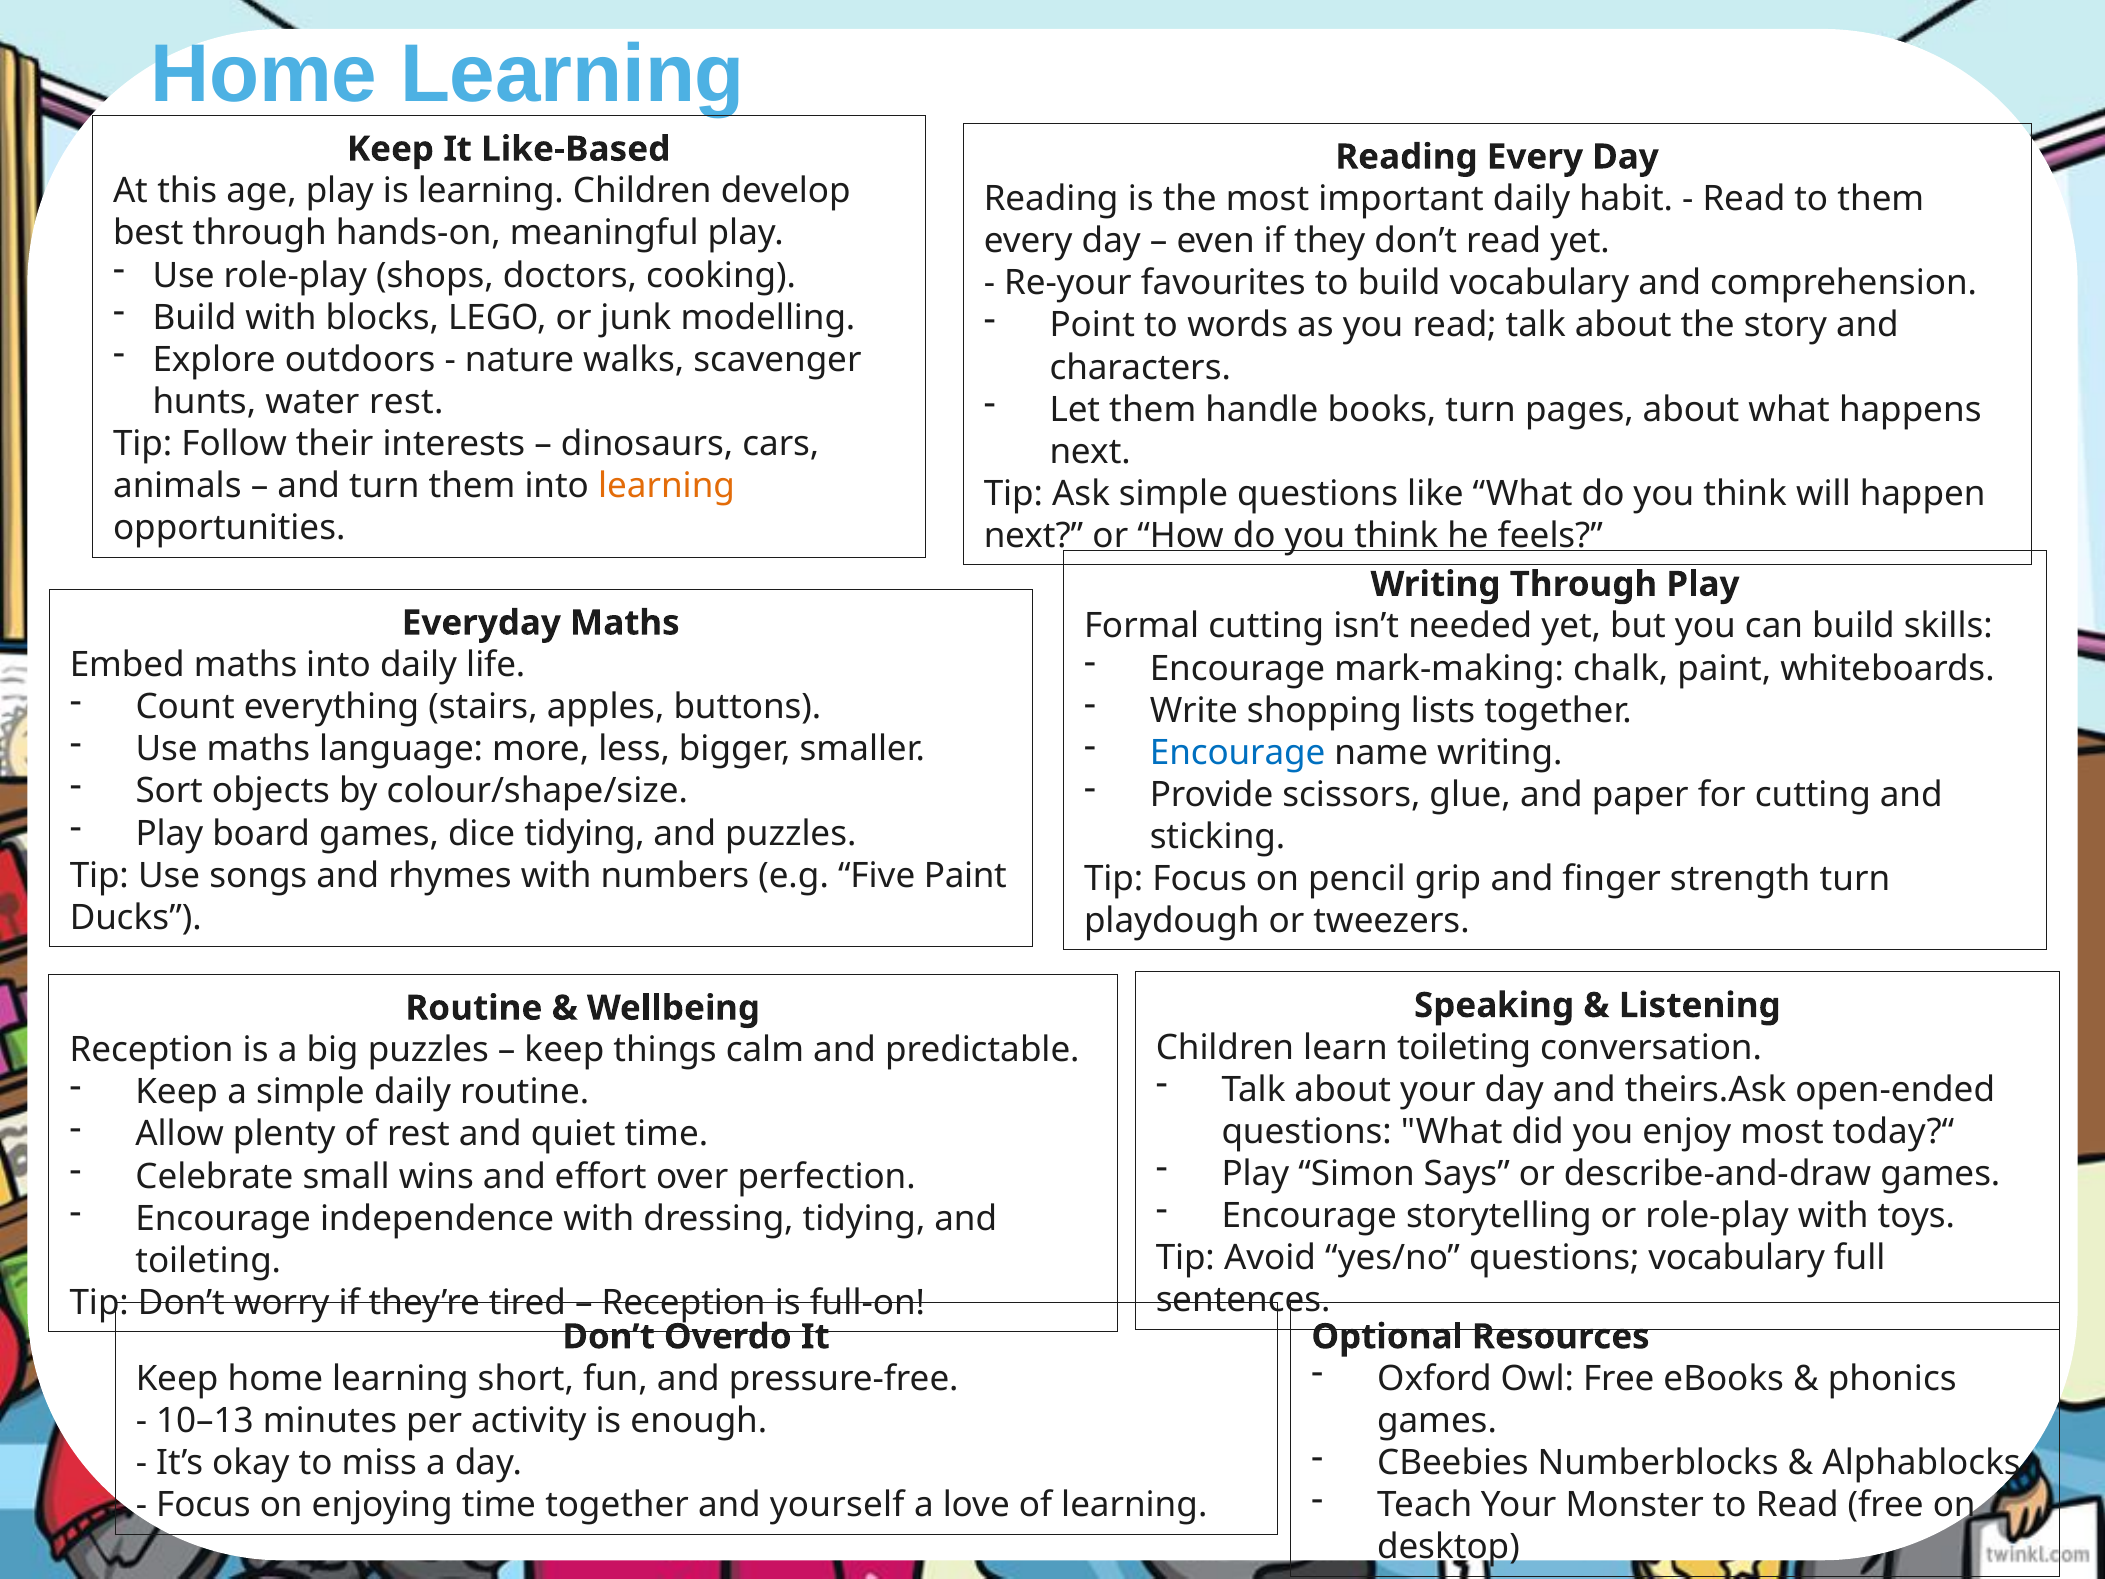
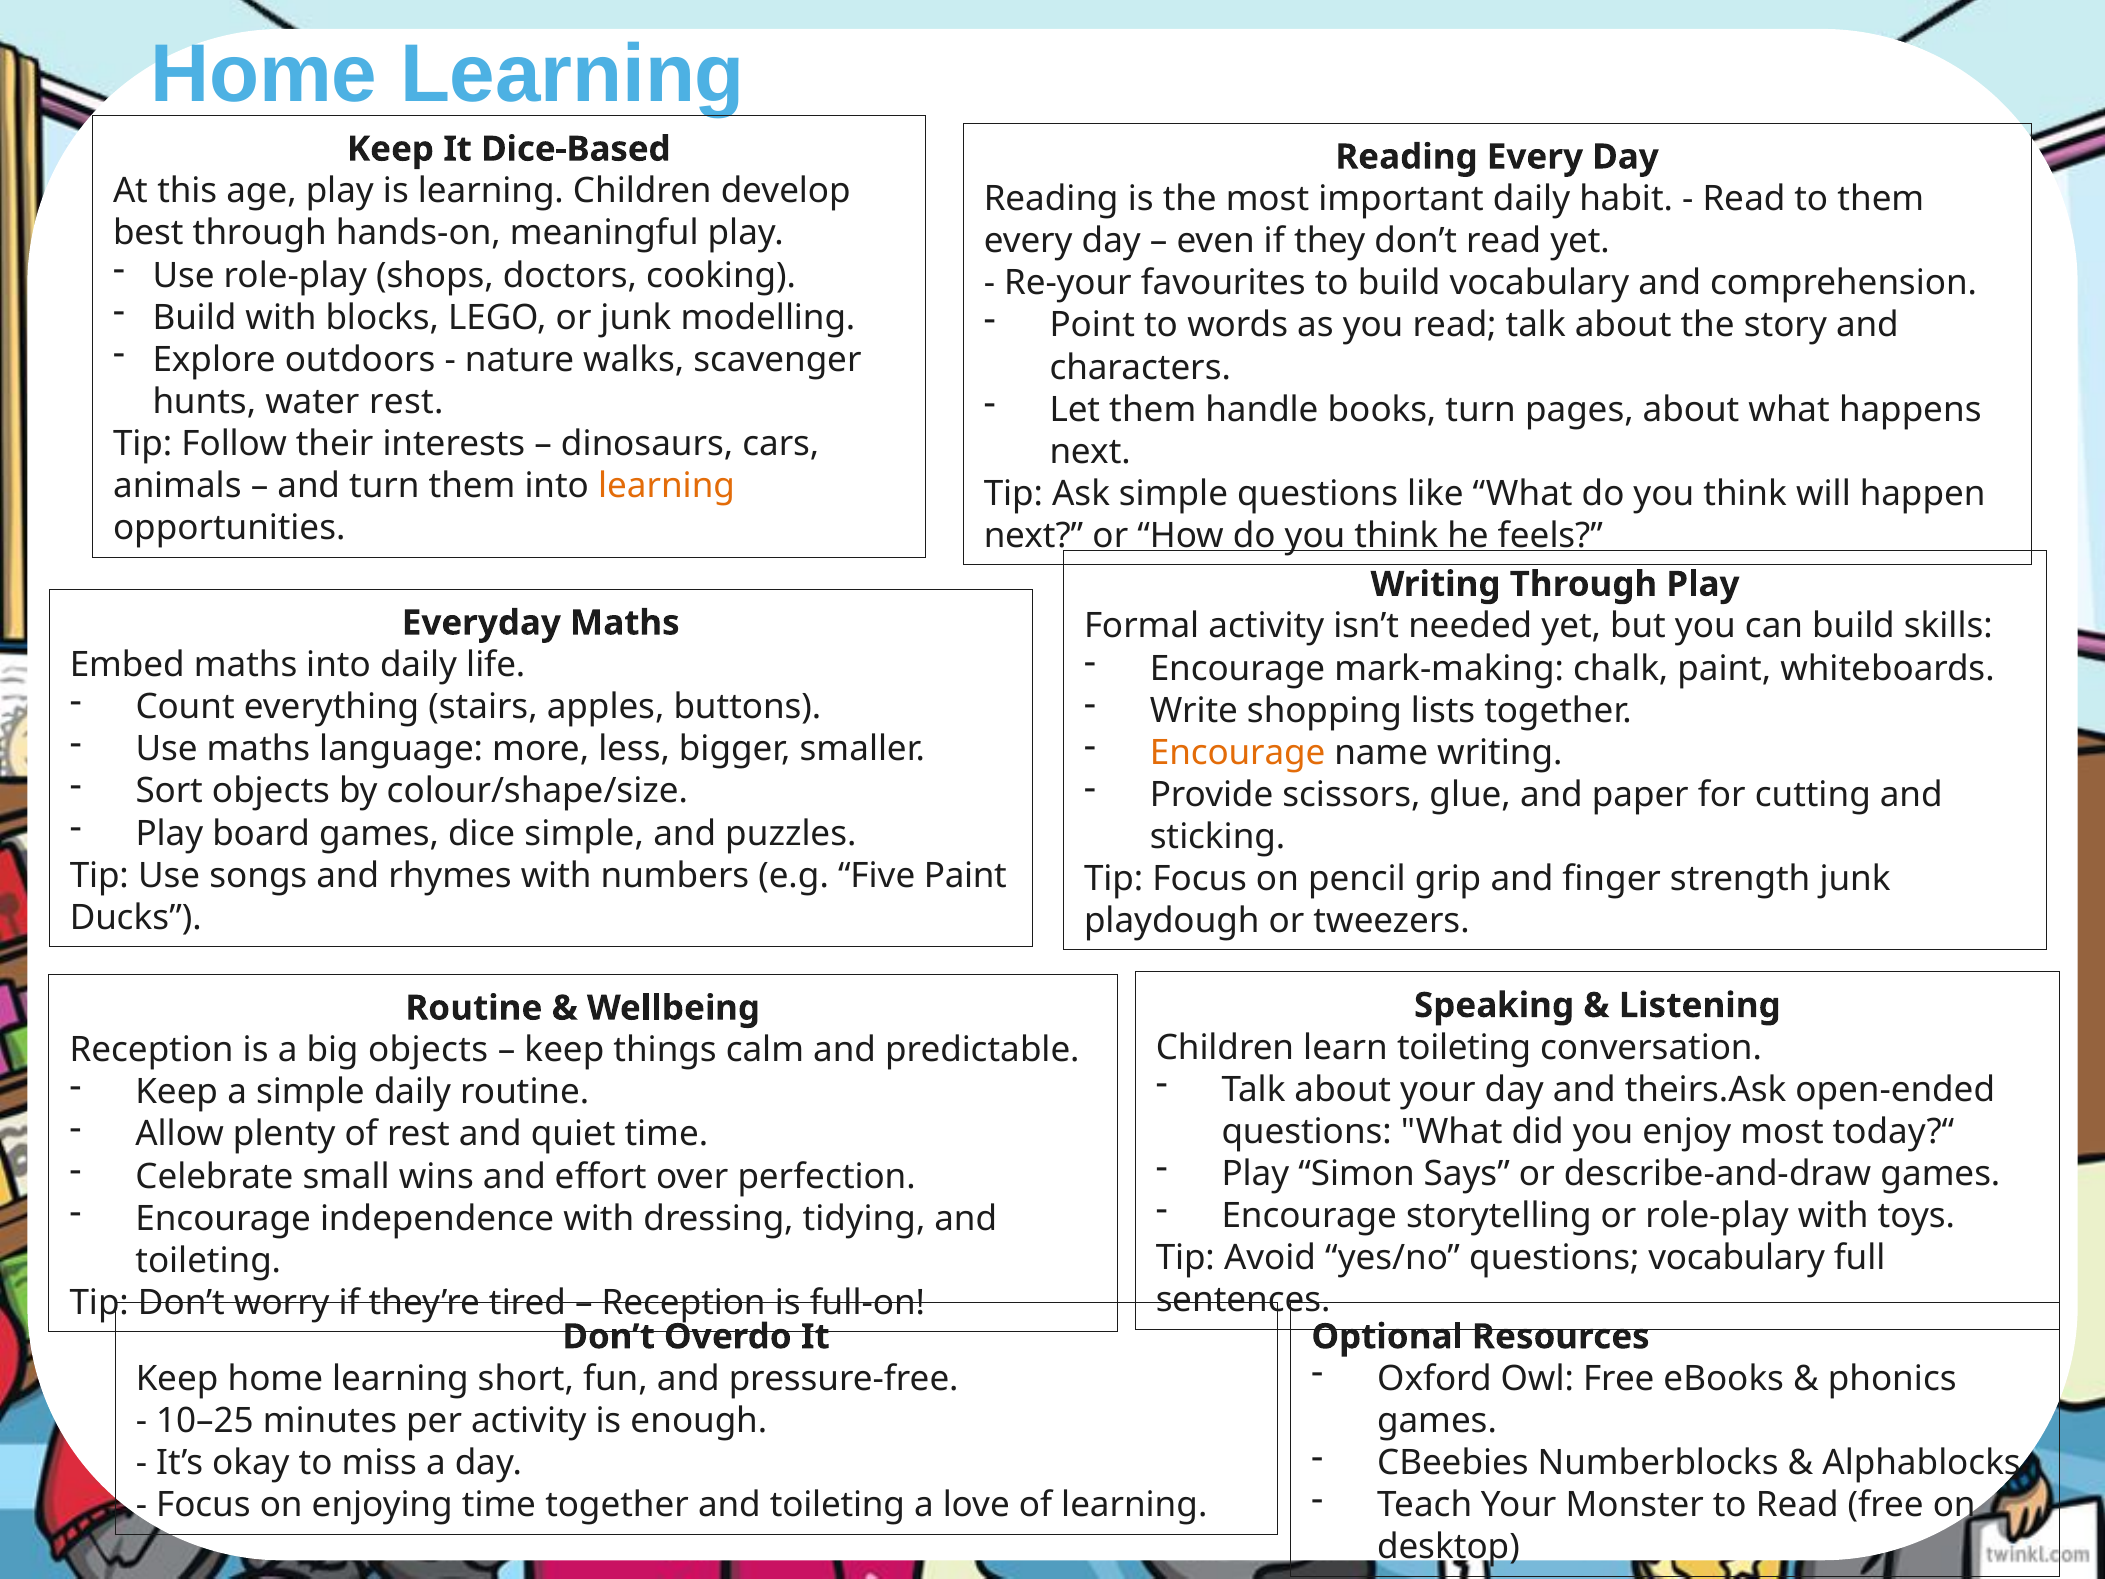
Like-Based: Like-Based -> Dice-Based
Formal cutting: cutting -> activity
Encourage at (1238, 753) colour: blue -> orange
dice tidying: tidying -> simple
strength turn: turn -> junk
big puzzles: puzzles -> objects
10–13: 10–13 -> 10–25
together and yourself: yourself -> toileting
